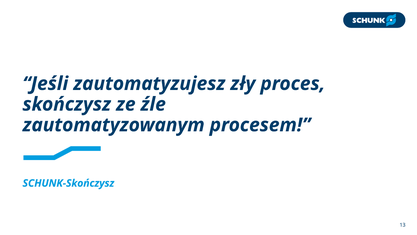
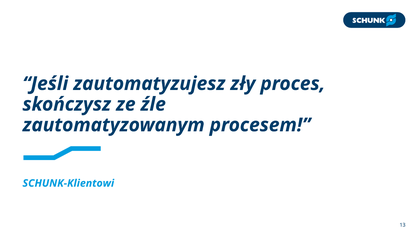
SCHUNK-Skończysz: SCHUNK-Skończysz -> SCHUNK-Klientowi
